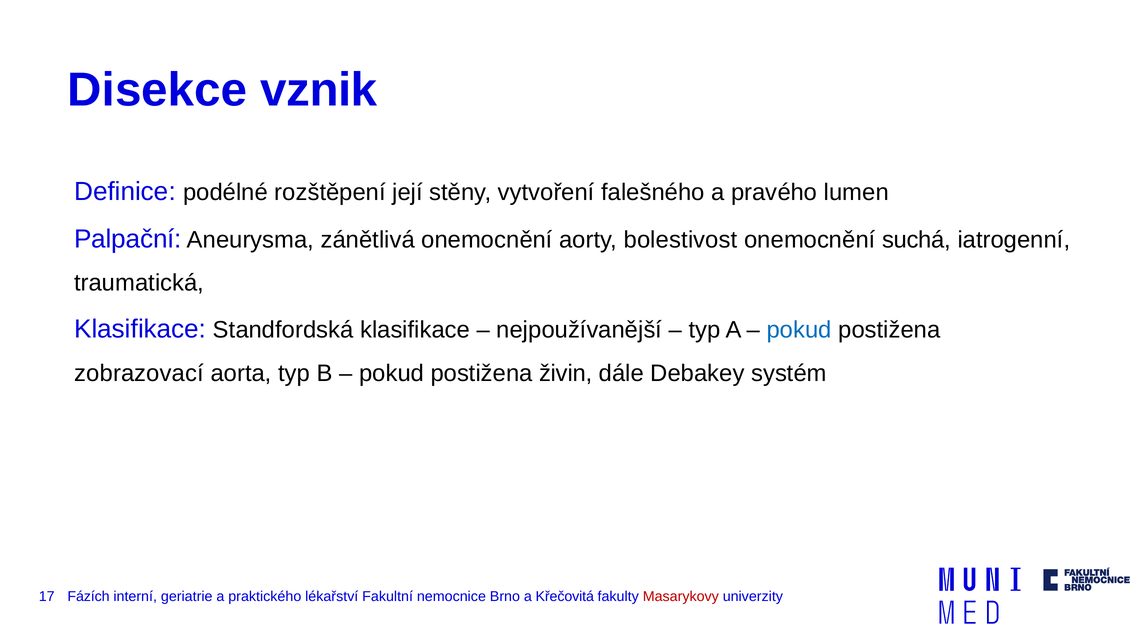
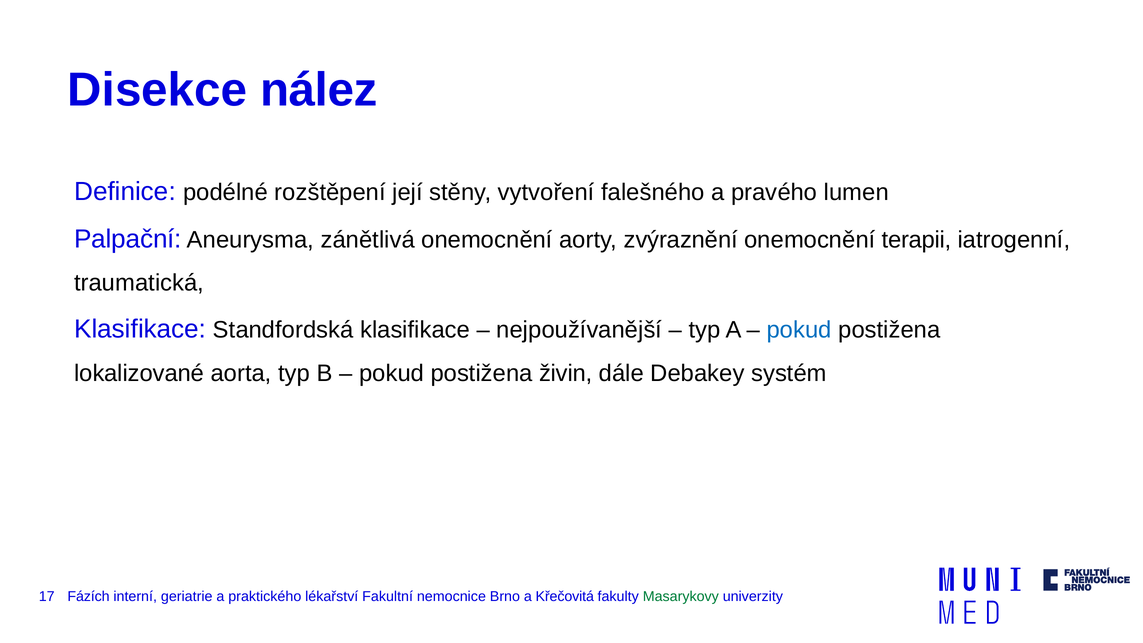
vznik: vznik -> nález
bolestivost: bolestivost -> zvýraznění
suchá: suchá -> terapii
zobrazovací: zobrazovací -> lokalizované
Masarykovy colour: red -> green
